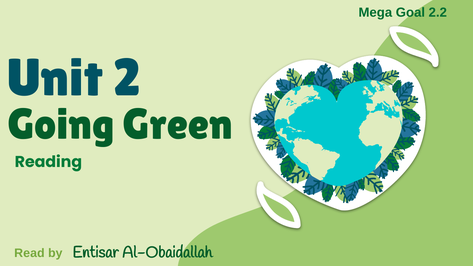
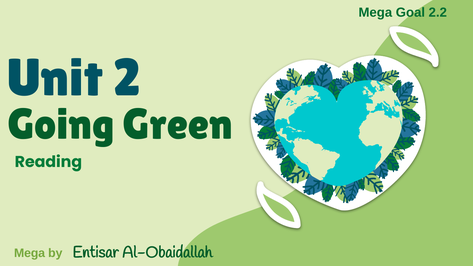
Read at (29, 253): Read -> Mega
